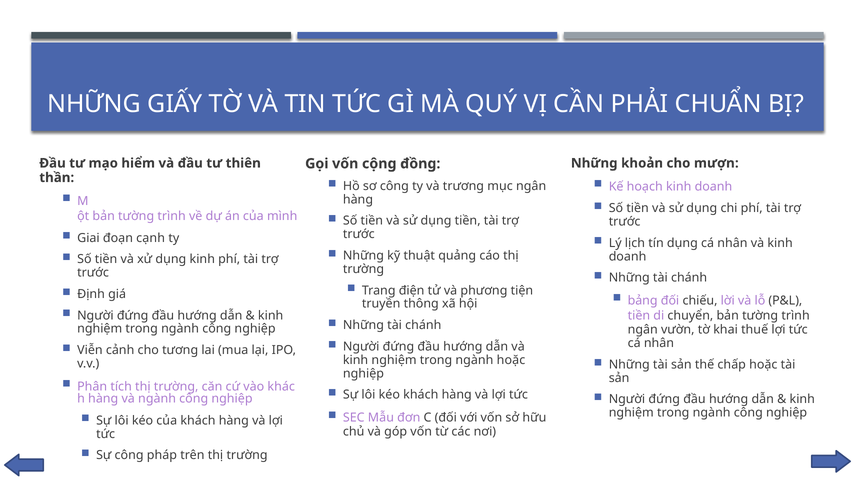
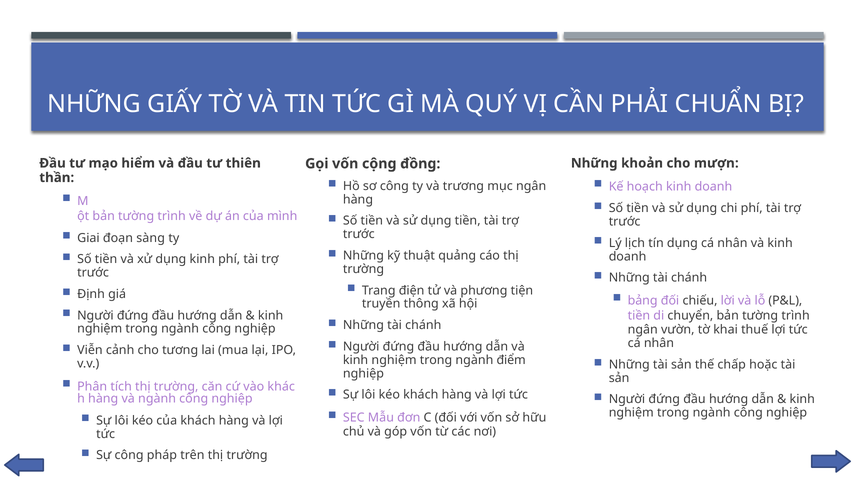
cạnh: cạnh -> sàng
ngành hoặc: hoặc -> điểm
